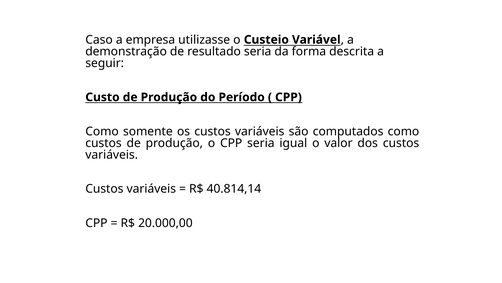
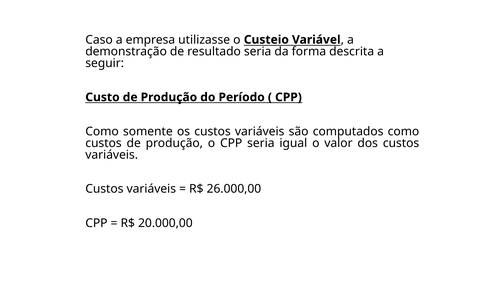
40.814,14: 40.814,14 -> 26.000,00
